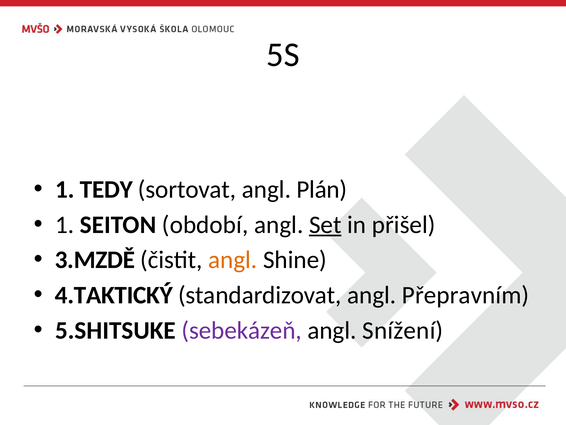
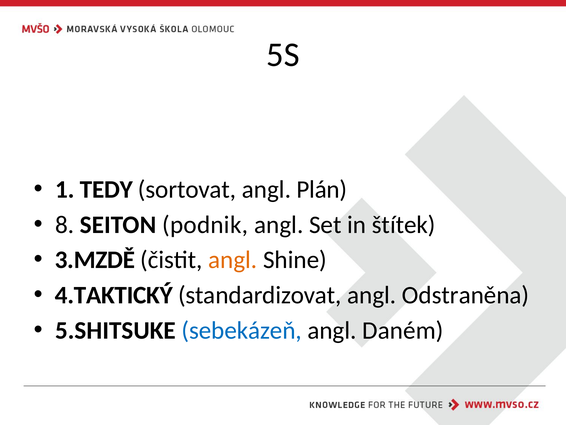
1 at (65, 224): 1 -> 8
období: období -> podnik
Set underline: present -> none
přišel: přišel -> štítek
Přepravním: Přepravním -> Odstraněna
sebekázeň colour: purple -> blue
Snížení: Snížení -> Daném
